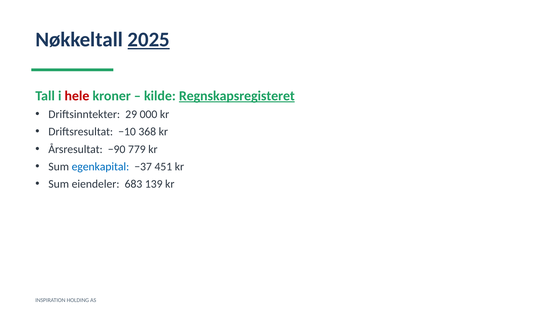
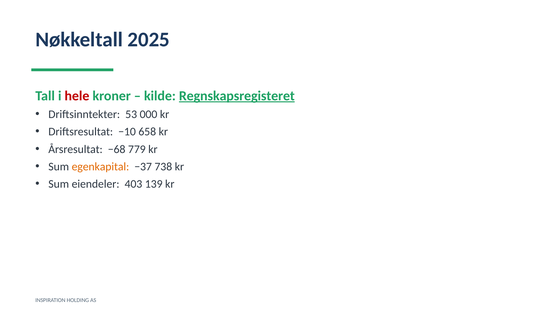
2025 underline: present -> none
29: 29 -> 53
368: 368 -> 658
−90: −90 -> −68
egenkapital colour: blue -> orange
451: 451 -> 738
683: 683 -> 403
